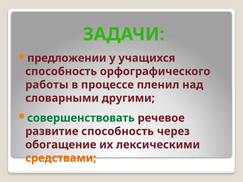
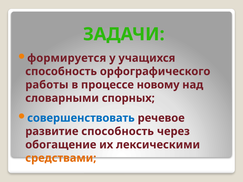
предложении: предложении -> формируется
пленил: пленил -> новому
другими: другими -> спорных
совершенствовать colour: green -> blue
